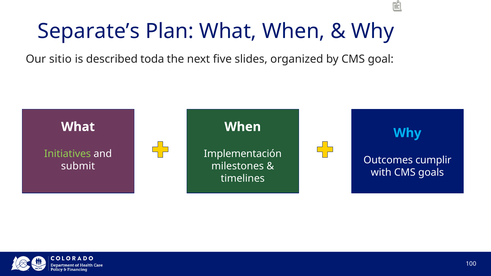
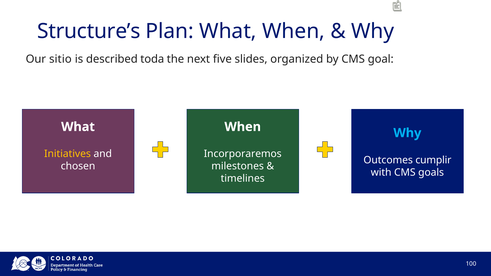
Separate’s: Separate’s -> Structure’s
Initiatives colour: light green -> yellow
Implementación: Implementación -> Incorporaremos
submit: submit -> chosen
